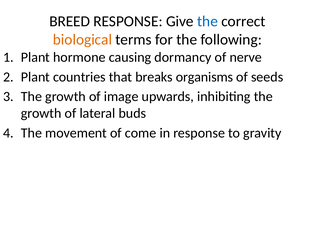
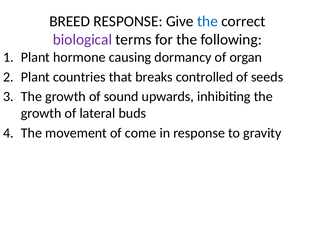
biological colour: orange -> purple
nerve: nerve -> organ
organisms: organisms -> controlled
image: image -> sound
